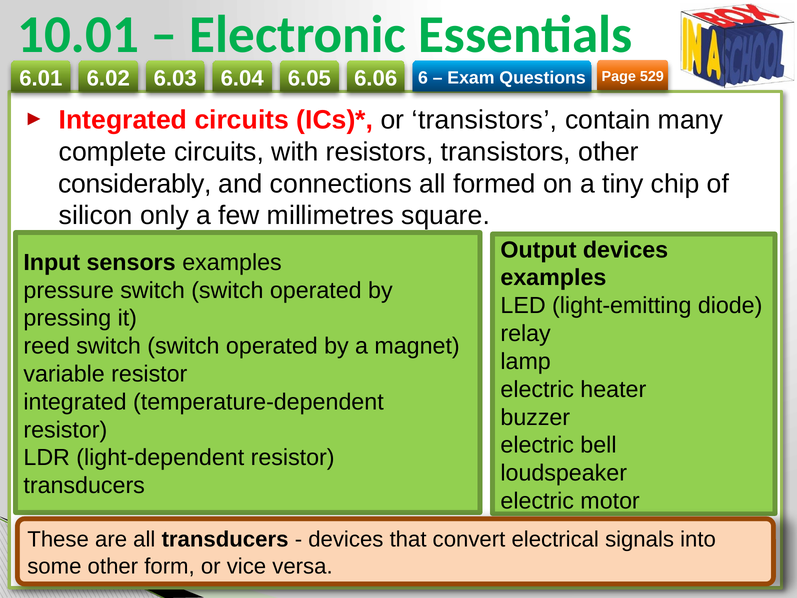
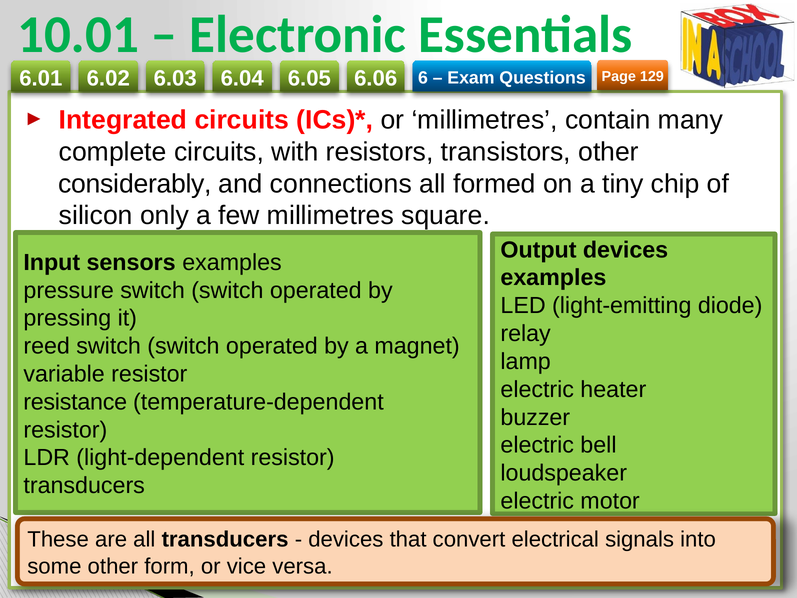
529: 529 -> 129
or transistors: transistors -> millimetres
integrated at (75, 402): integrated -> resistance
